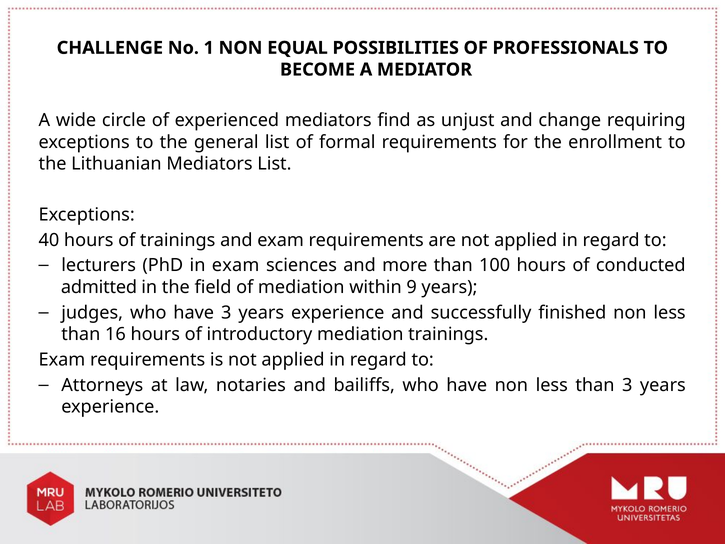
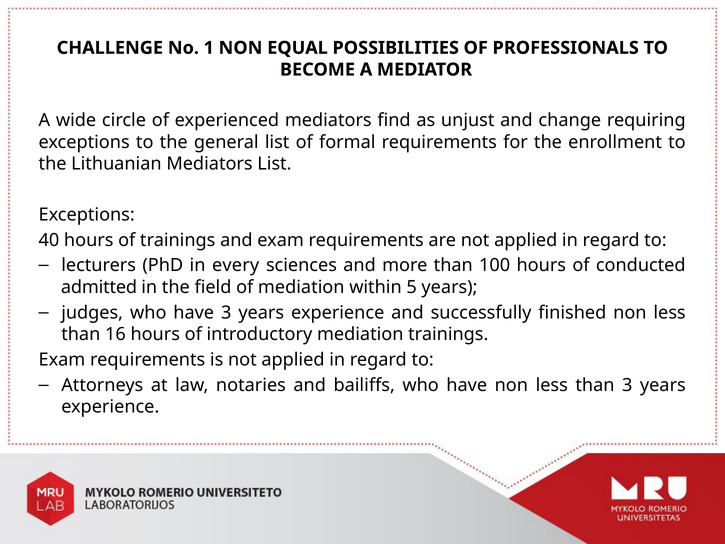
in exam: exam -> every
9: 9 -> 5
